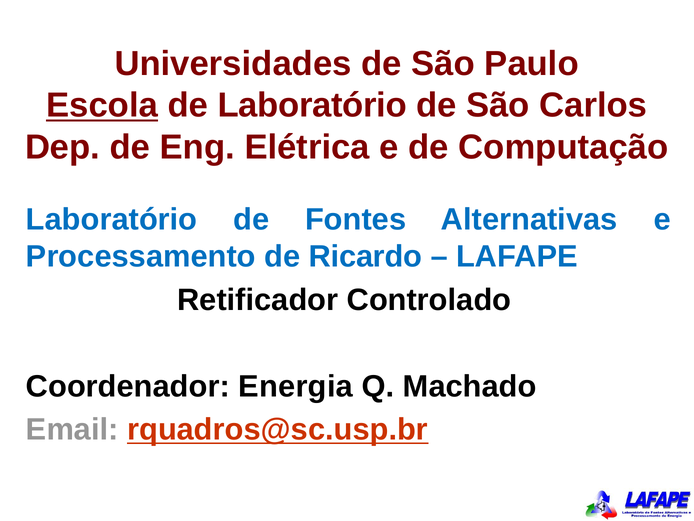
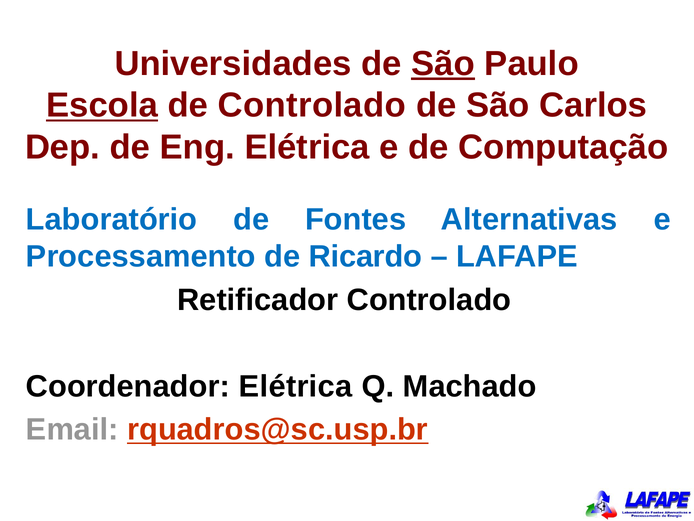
São at (443, 64) underline: none -> present
de Laboratório: Laboratório -> Controlado
Coordenador Energia: Energia -> Elétrica
